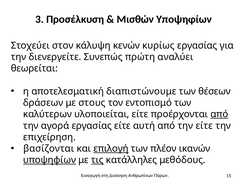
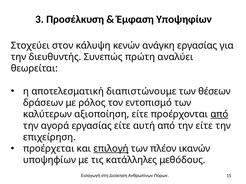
Μισθών: Μισθών -> Έμφαση
κυρίως: κυρίως -> ανάγκη
διενεργείτε: διενεργείτε -> διευθυντής
στους: στους -> ρόλος
υλοποιείται: υλοποιείται -> αξιοποίηση
βασίζονται: βασίζονται -> προέρχεται
υποψηφίων at (50, 160) underline: present -> none
τις underline: present -> none
